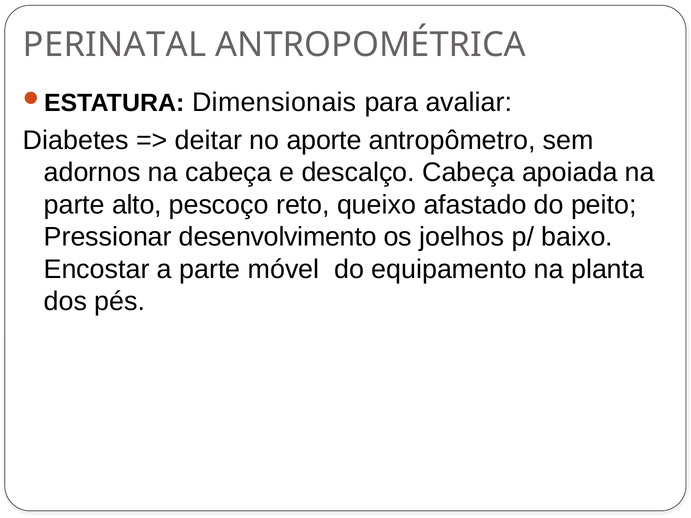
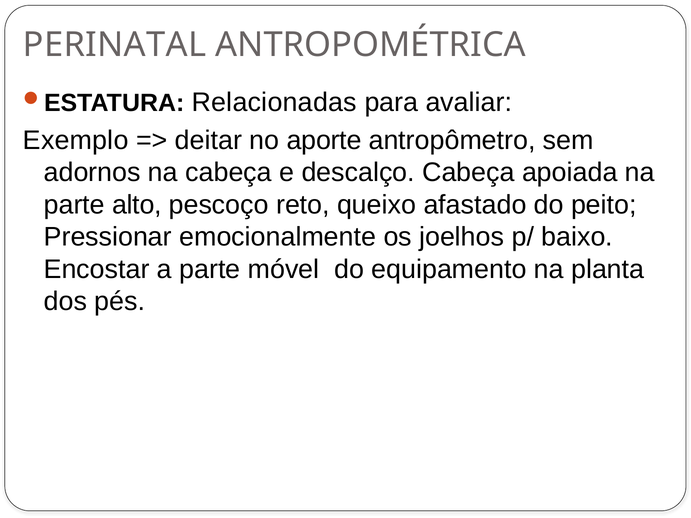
Dimensionais: Dimensionais -> Relacionadas
Diabetes: Diabetes -> Exemplo
desenvolvimento: desenvolvimento -> emocionalmente
